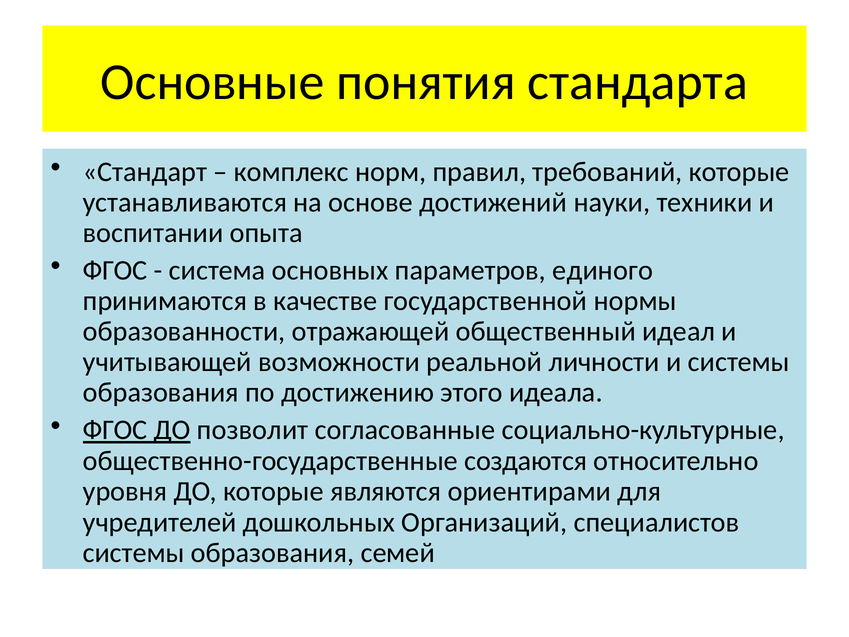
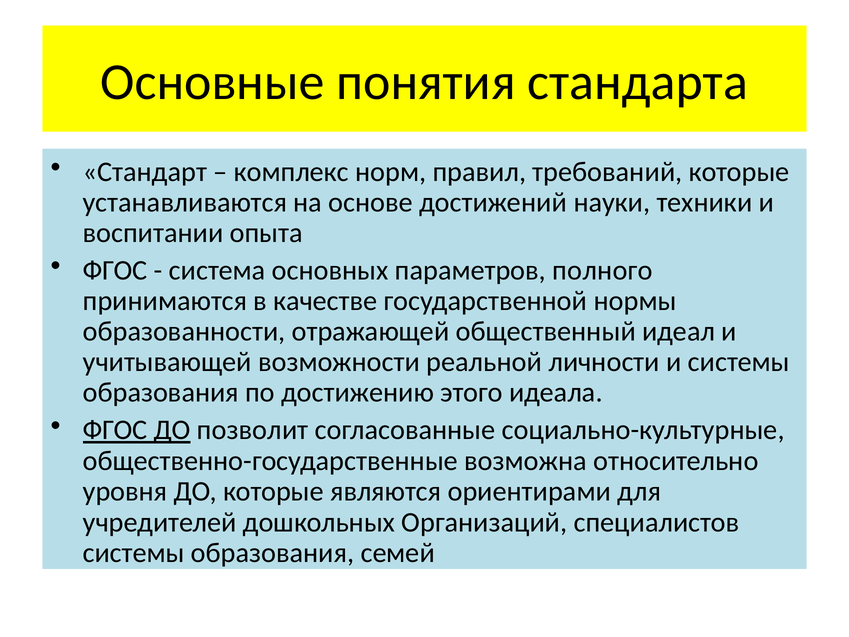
единого: единого -> полного
создаются: создаются -> возможна
